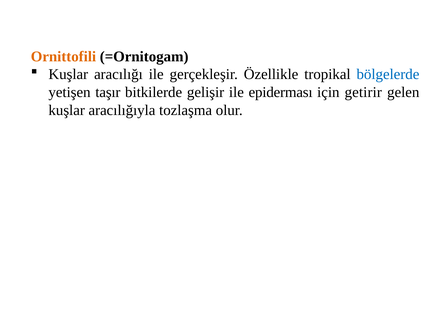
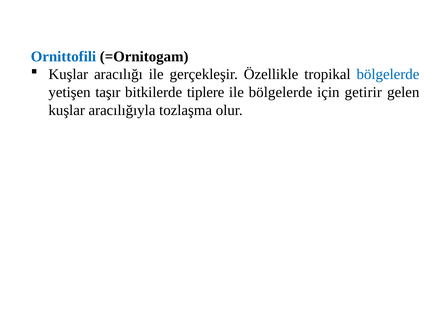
Ornittofili colour: orange -> blue
gelişir: gelişir -> tiplere
ile epiderması: epiderması -> bölgelerde
